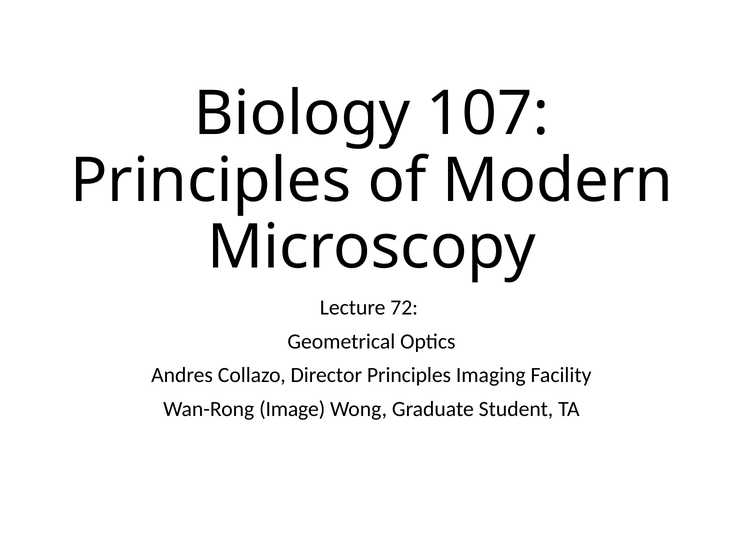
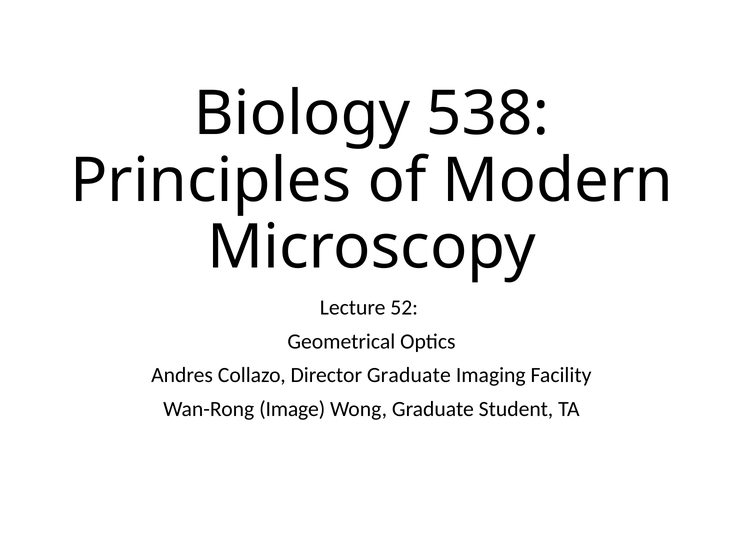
107: 107 -> 538
72: 72 -> 52
Director Principles: Principles -> Graduate
